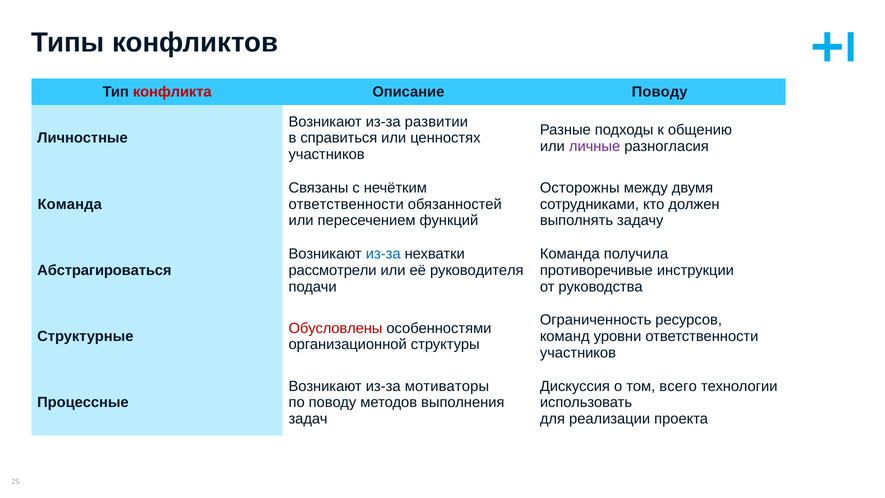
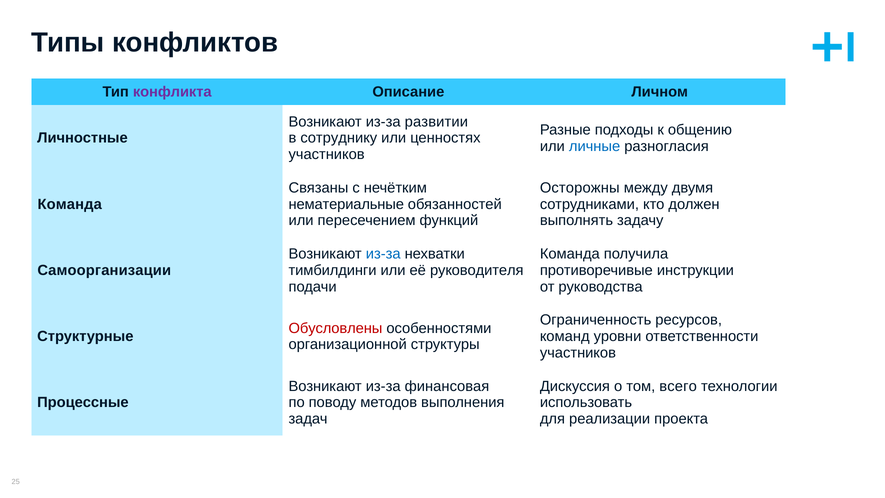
конфликта colour: red -> purple
Описание Поводу: Поводу -> Личном
справиться: справиться -> сотруднику
личные colour: purple -> blue
ответственности at (346, 204): ответственности -> нематериальные
Абстрагироваться: Абстрагироваться -> Самоорганизации
рассмотрели: рассмотрели -> тимбилдинги
мотиваторы: мотиваторы -> финансовая
